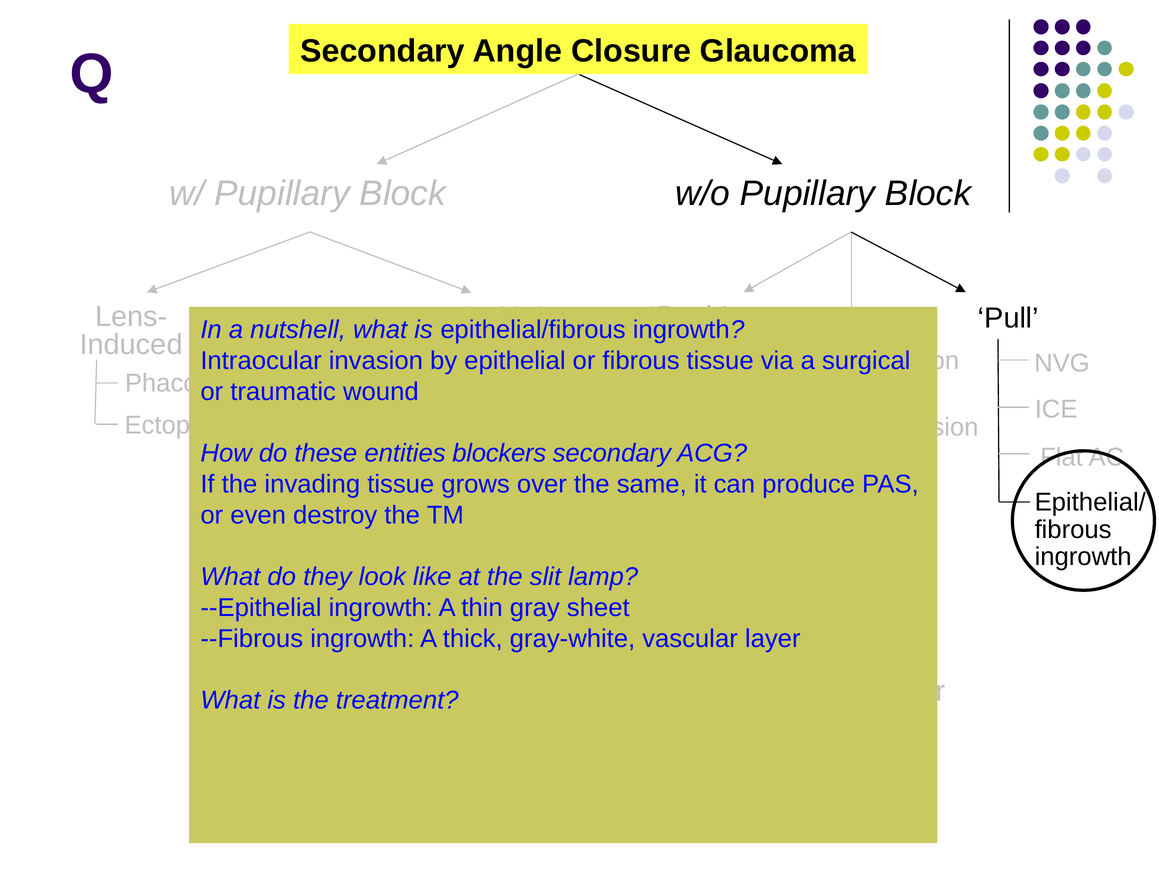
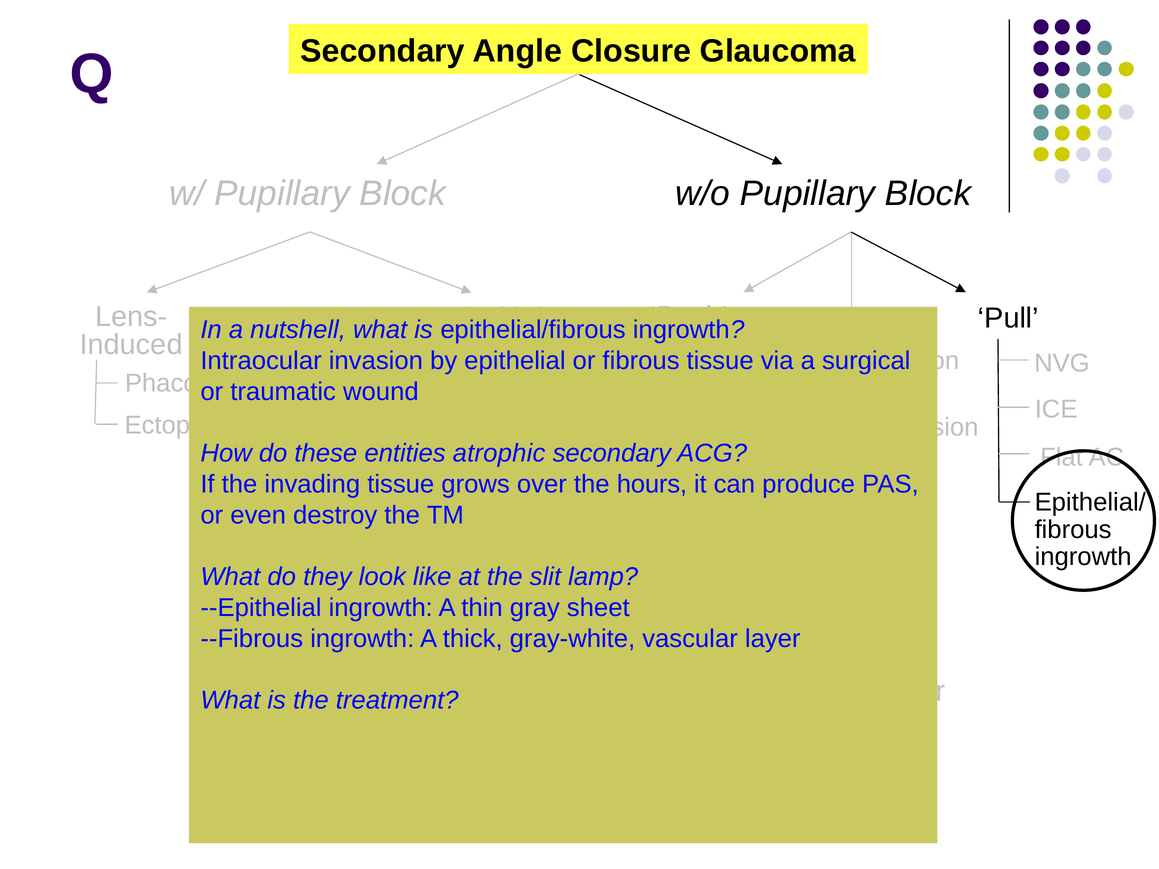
blockers: blockers -> atrophic
same: same -> hours
